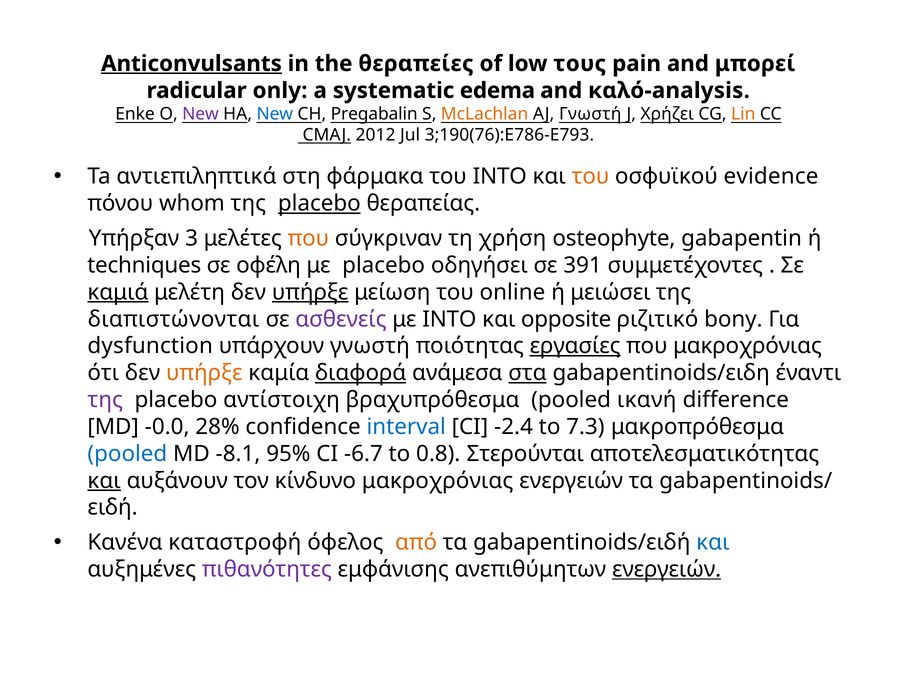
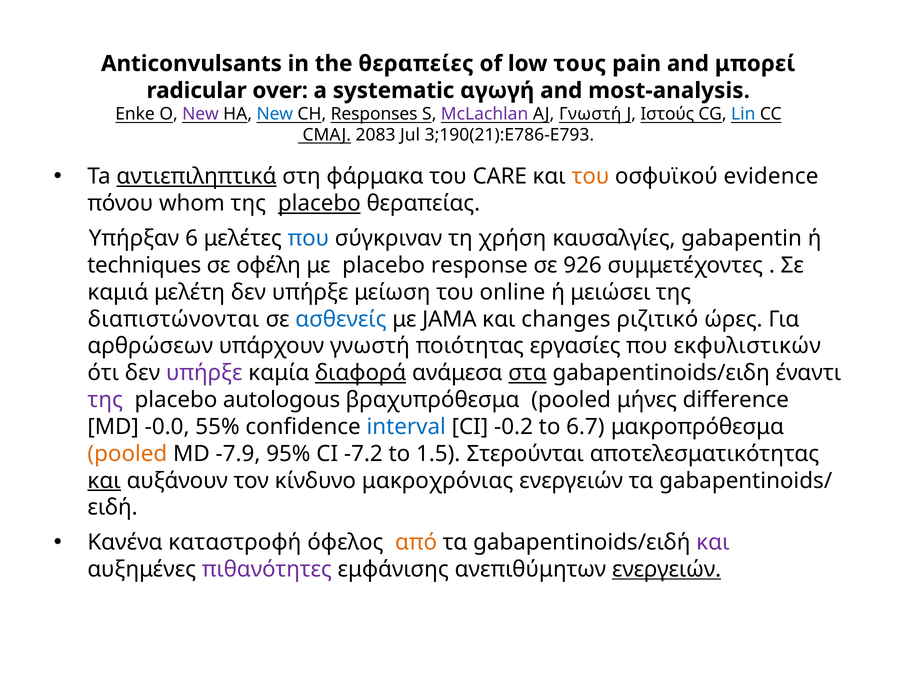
Anticonvulsants underline: present -> none
only: only -> over
edema: edema -> αγωγή
καλό-analysis: καλό-analysis -> most-analysis
Pregabalin: Pregabalin -> Responses
McLachlan colour: orange -> purple
Χρήζει: Χρήζει -> Ιστούς
Lin colour: orange -> blue
2012: 2012 -> 2083
3;190(76):E786-E793: 3;190(76):E786-E793 -> 3;190(21):E786-E793
αντιεπιληπτικά underline: none -> present
του INTO: INTO -> CARE
3: 3 -> 6
που at (308, 238) colour: orange -> blue
osteophyte: osteophyte -> καυσαλγίες
οδηγήσει: οδηγήσει -> response
391: 391 -> 926
καμιά underline: present -> none
υπήρξε at (310, 292) underline: present -> none
ασθενείς colour: purple -> blue
με INTO: INTO -> JAMA
opposite: opposite -> changes
bony: bony -> ώρες
dysfunction: dysfunction -> αρθρώσεων
εργασίες underline: present -> none
που μακροχρόνιας: μακροχρόνιας -> εκφυλιστικών
υπήρξε at (204, 373) colour: orange -> purple
αντίστοιχη: αντίστοιχη -> autologous
ικανή: ικανή -> μήνες
28%: 28% -> 55%
-2.4: -2.4 -> -0.2
7.3: 7.3 -> 6.7
pooled at (127, 454) colour: blue -> orange
-8.1: -8.1 -> -7.9
-6.7: -6.7 -> -7.2
0.8: 0.8 -> 1.5
και at (713, 542) colour: blue -> purple
